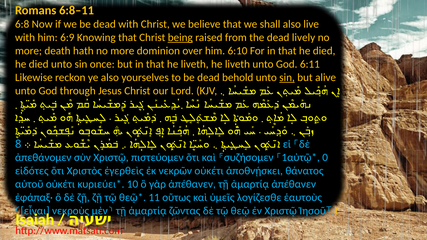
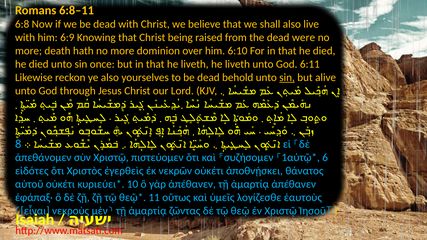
being underline: present -> none
lively: lively -> were
0: 0 -> 6
